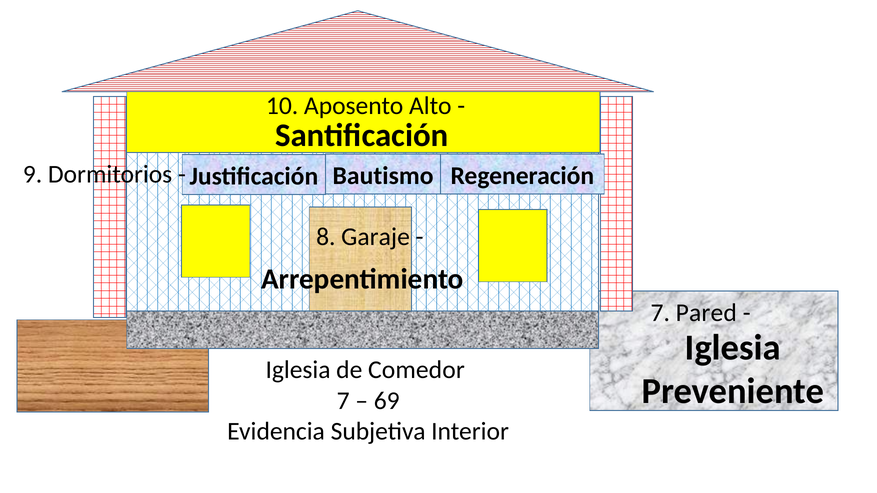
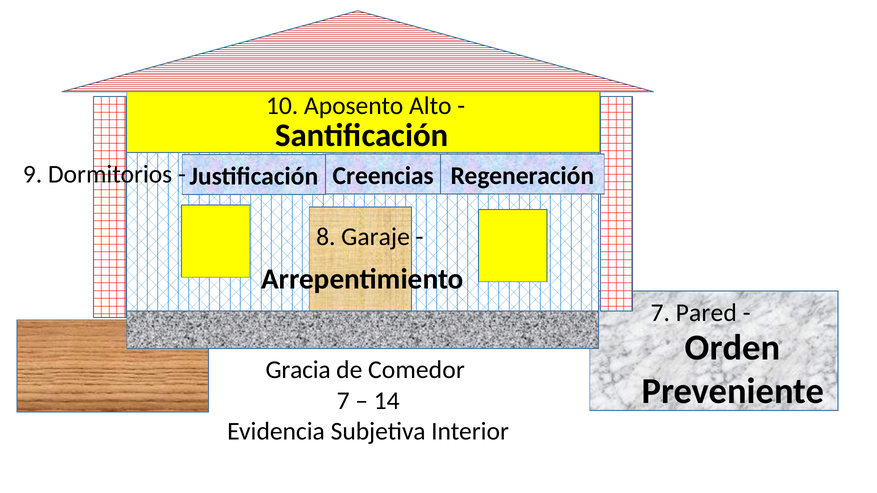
Bautismo: Bautismo -> Creencias
Iglesia at (733, 348): Iglesia -> Orden
Iglesia at (298, 370): Iglesia -> Gracia
69: 69 -> 14
